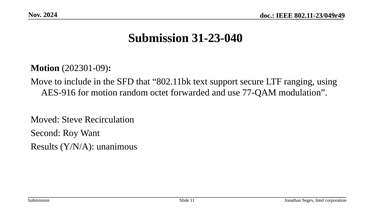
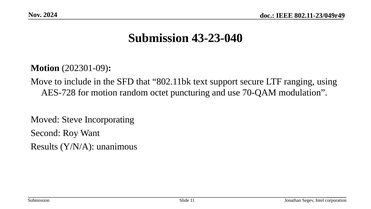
31-23-040: 31-23-040 -> 43-23-040
AES-916: AES-916 -> AES-728
forwarded: forwarded -> puncturing
77-QAM: 77-QAM -> 70-QAM
Recirculation: Recirculation -> Incorporating
